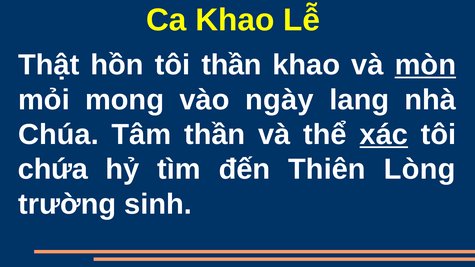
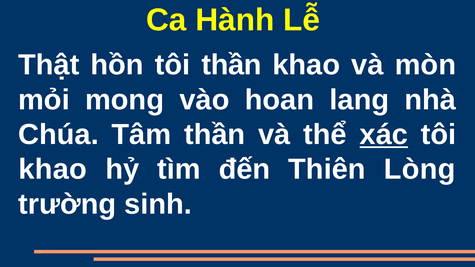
Ca Khao: Khao -> Hành
mòn underline: present -> none
ngày: ngày -> hoan
chứa at (53, 170): chứa -> khao
